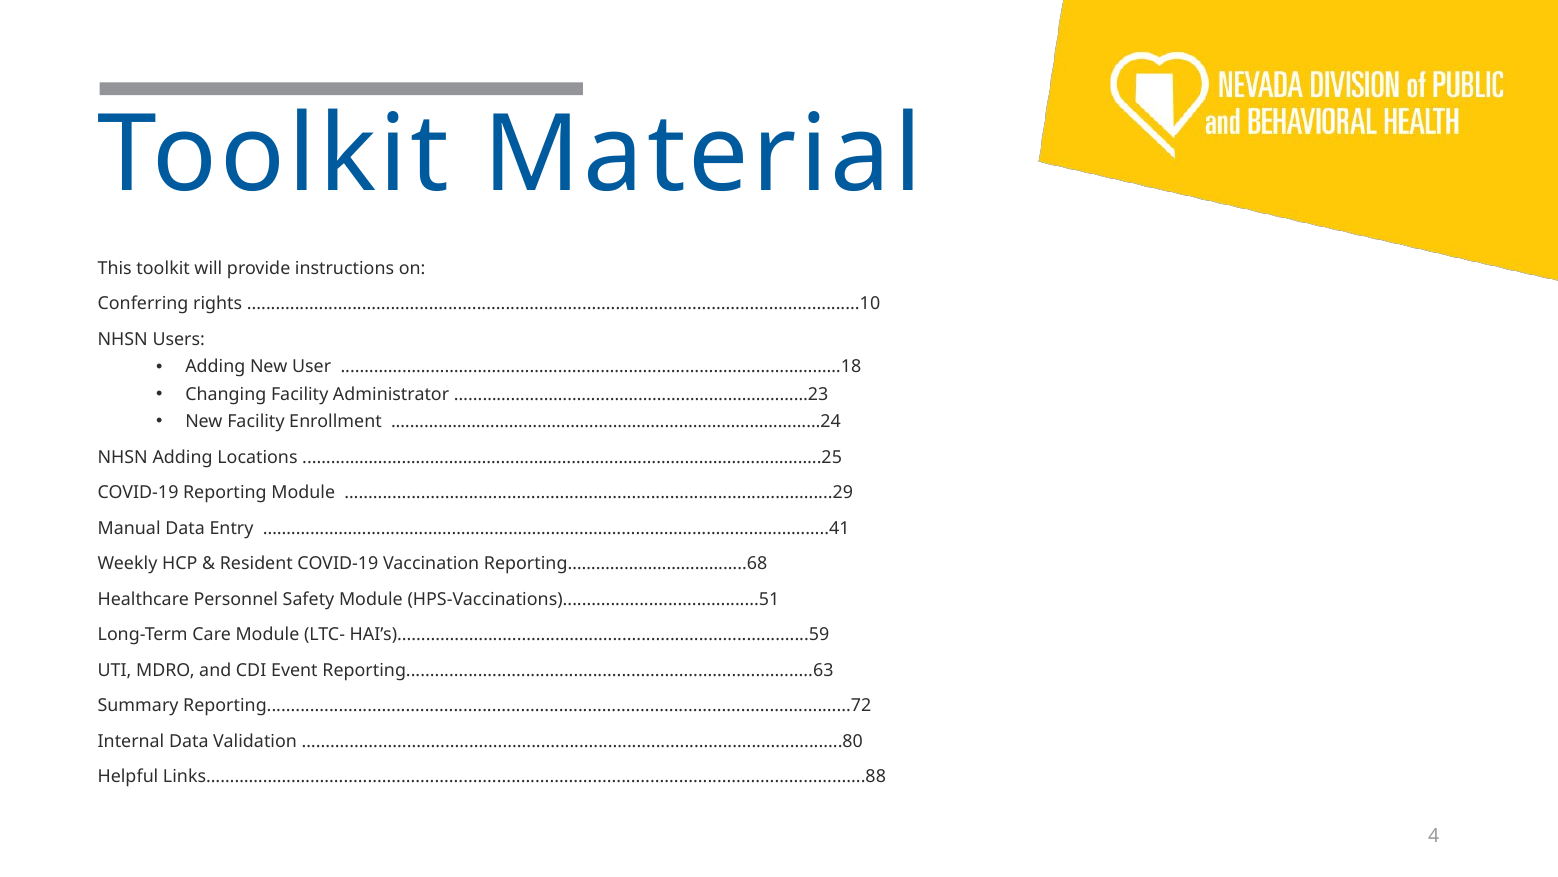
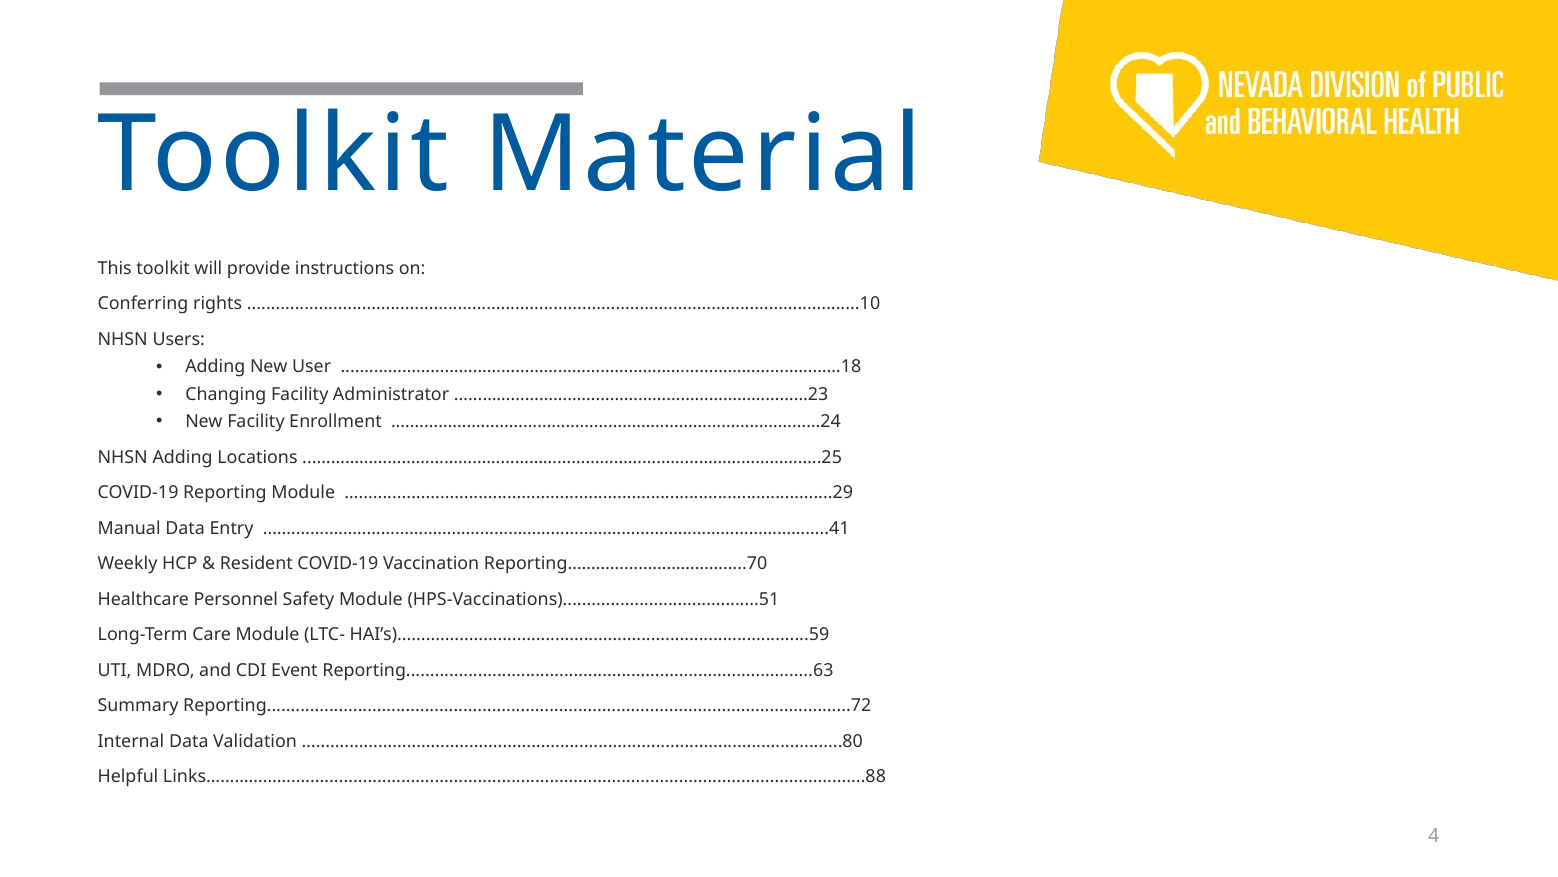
Reporting………………………………..68: Reporting………………………………..68 -> Reporting………………………………..70
